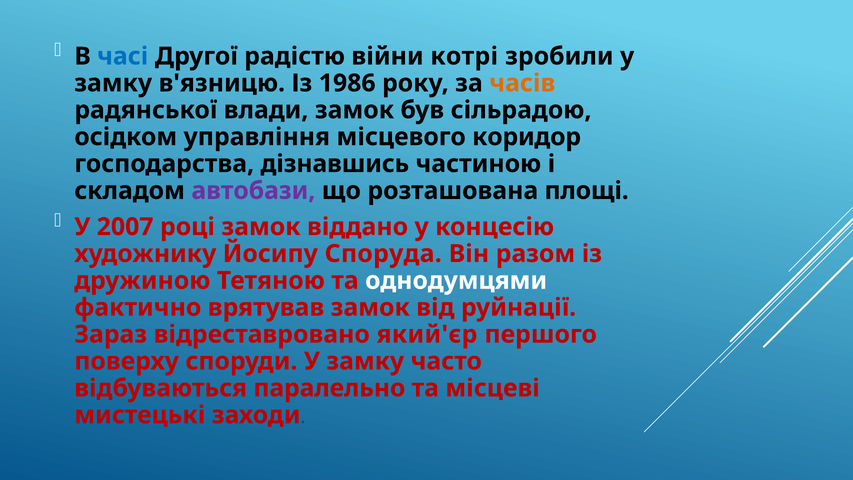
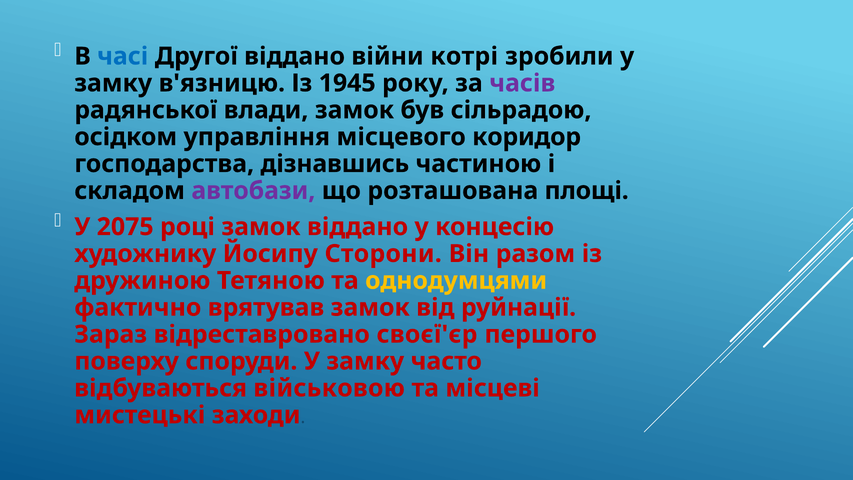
Другої радістю: радістю -> віддано
1986: 1986 -> 1945
часів colour: orange -> purple
2007: 2007 -> 2075
Споруда: Споруда -> Сторони
однодумцями colour: white -> yellow
який'єр: який'єр -> своєї'єр
паралельно: паралельно -> військовою
